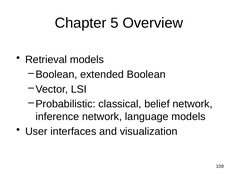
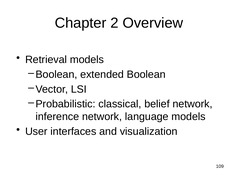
5: 5 -> 2
